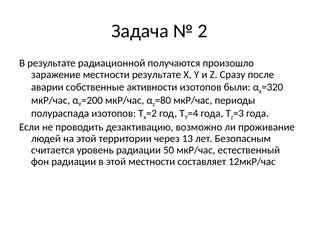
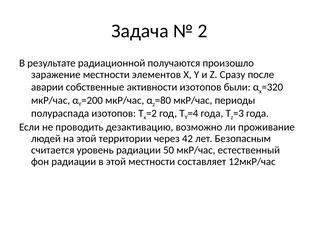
местности результате: результате -> элементов
13: 13 -> 42
